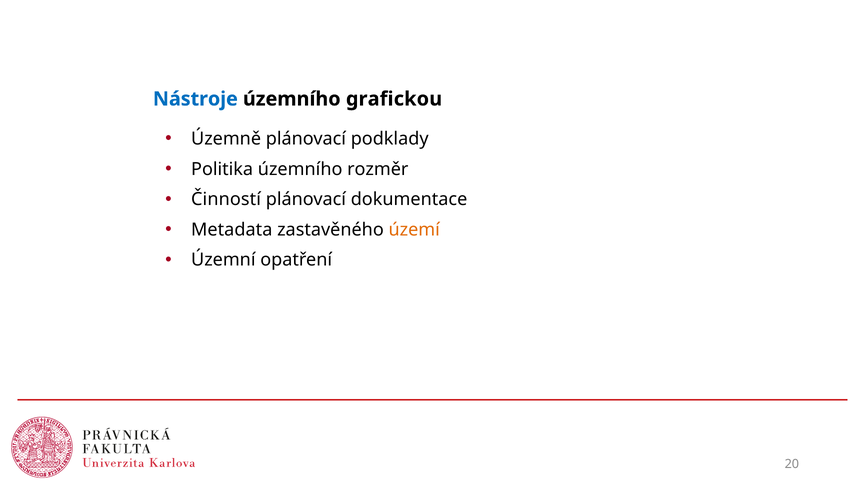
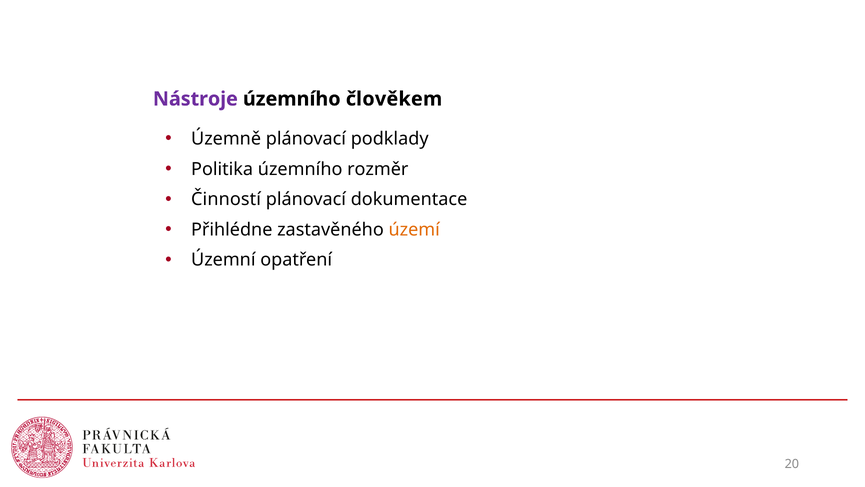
Nástroje colour: blue -> purple
grafickou: grafickou -> člověkem
Metadata: Metadata -> Přihlédne
